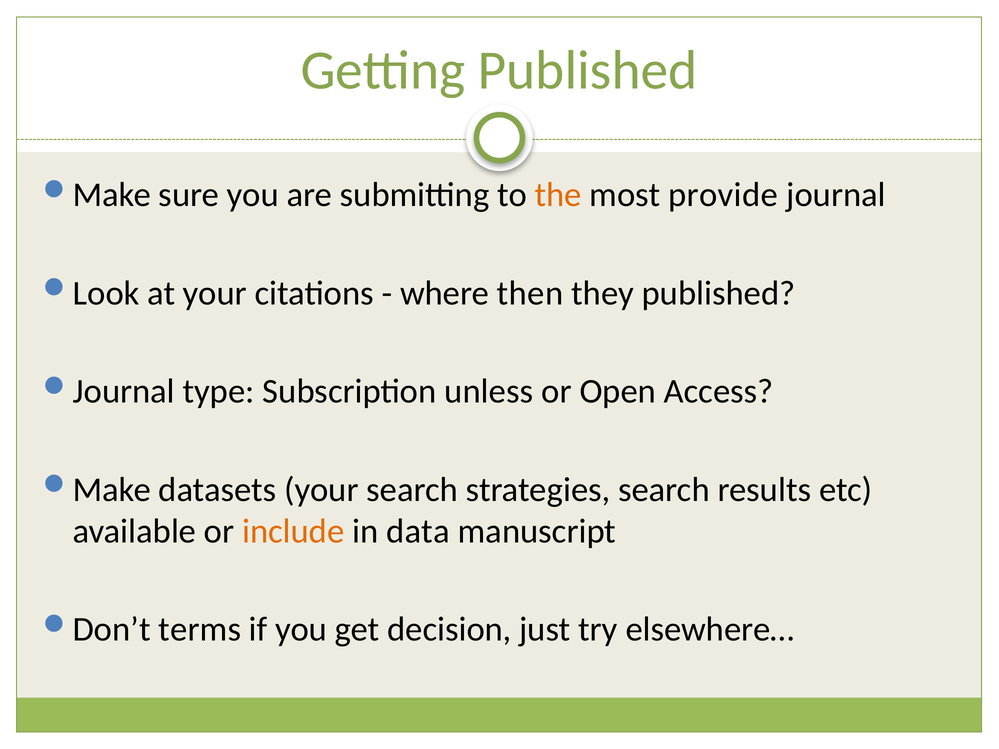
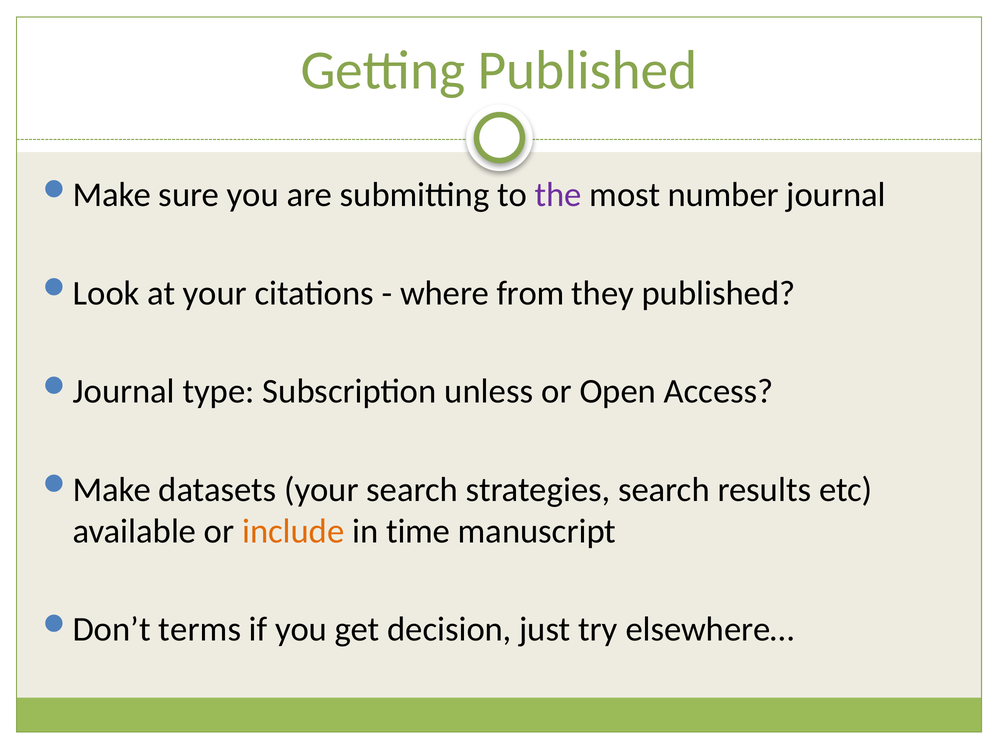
the colour: orange -> purple
provide: provide -> number
then: then -> from
data: data -> time
